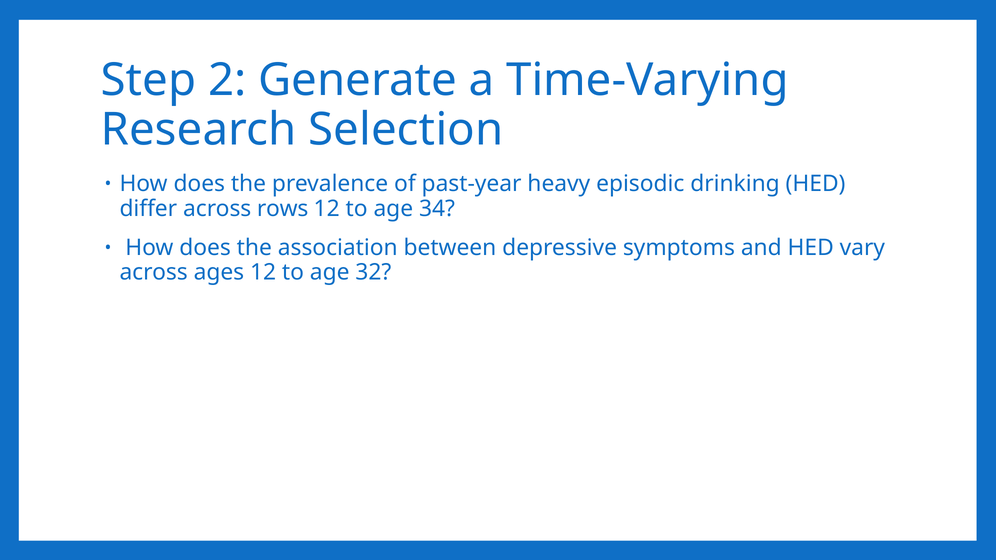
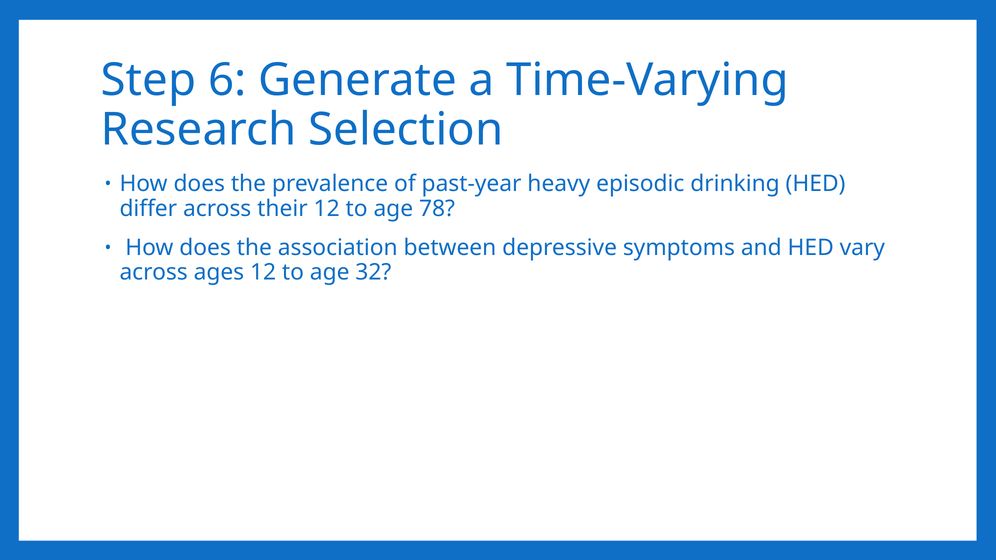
2: 2 -> 6
rows: rows -> their
34: 34 -> 78
